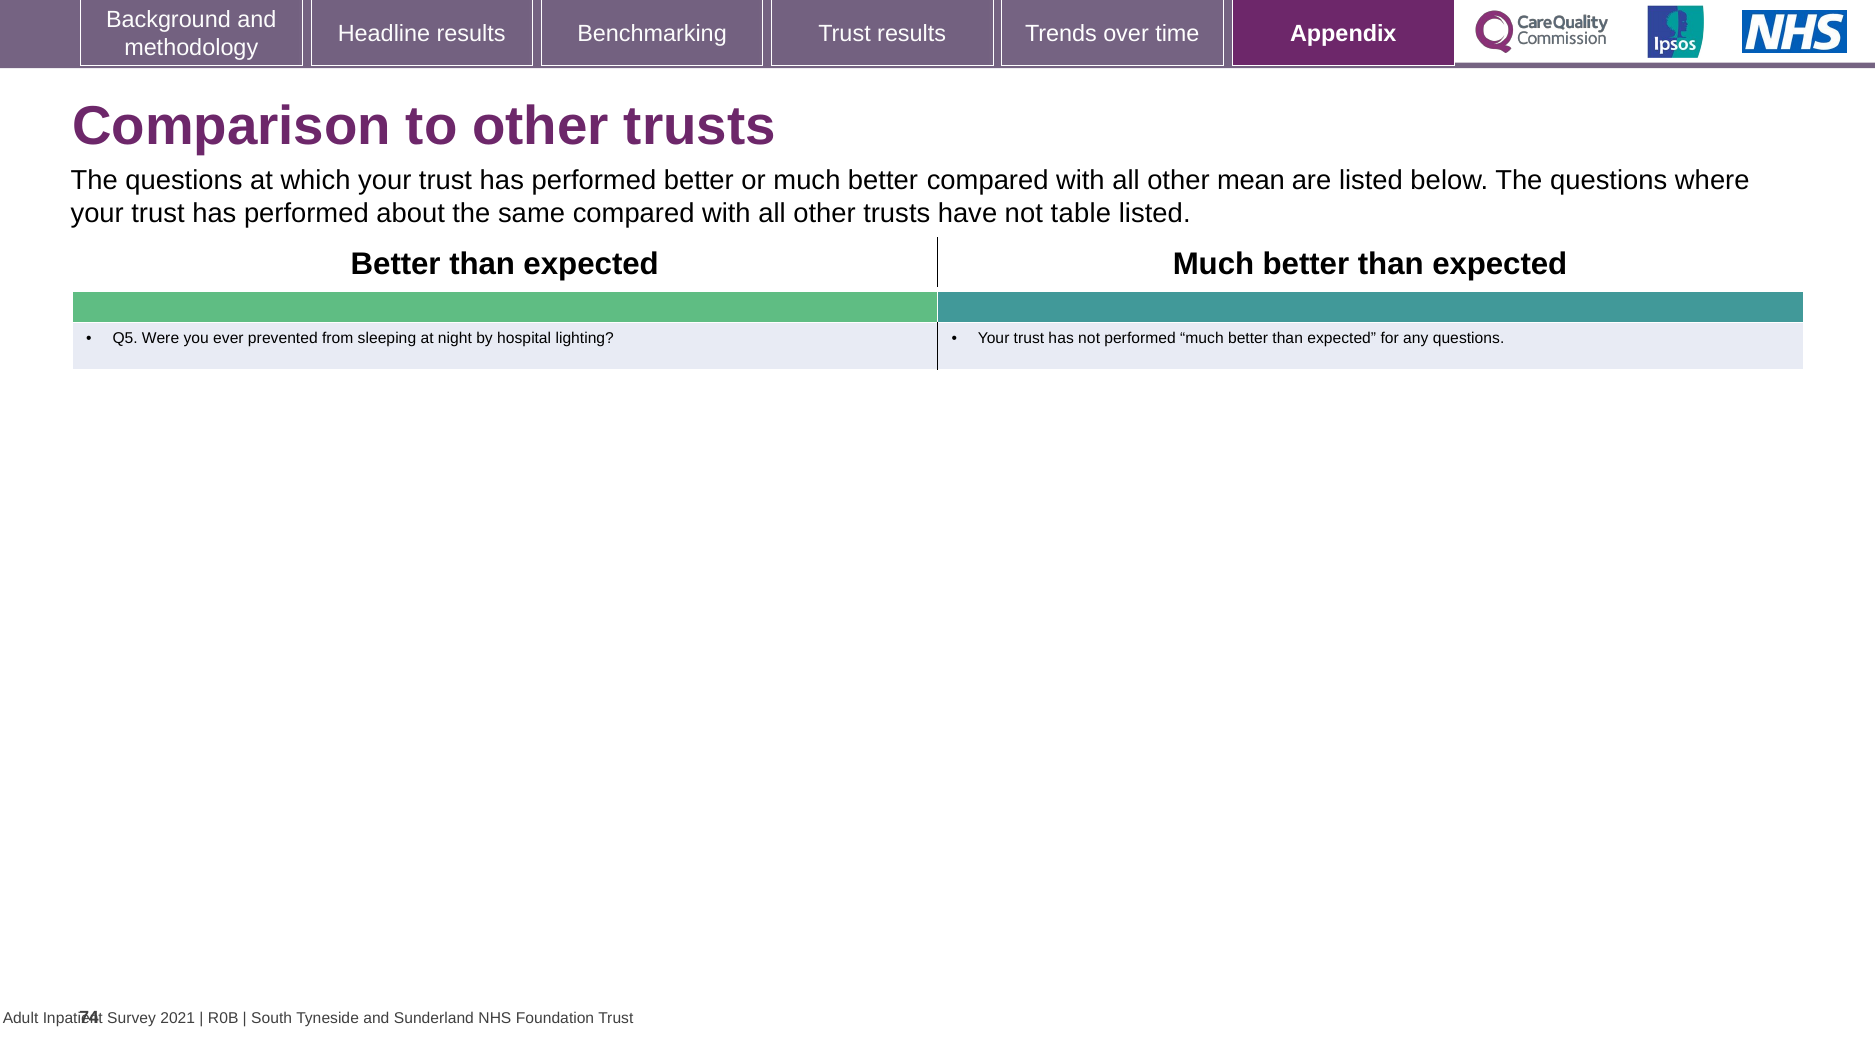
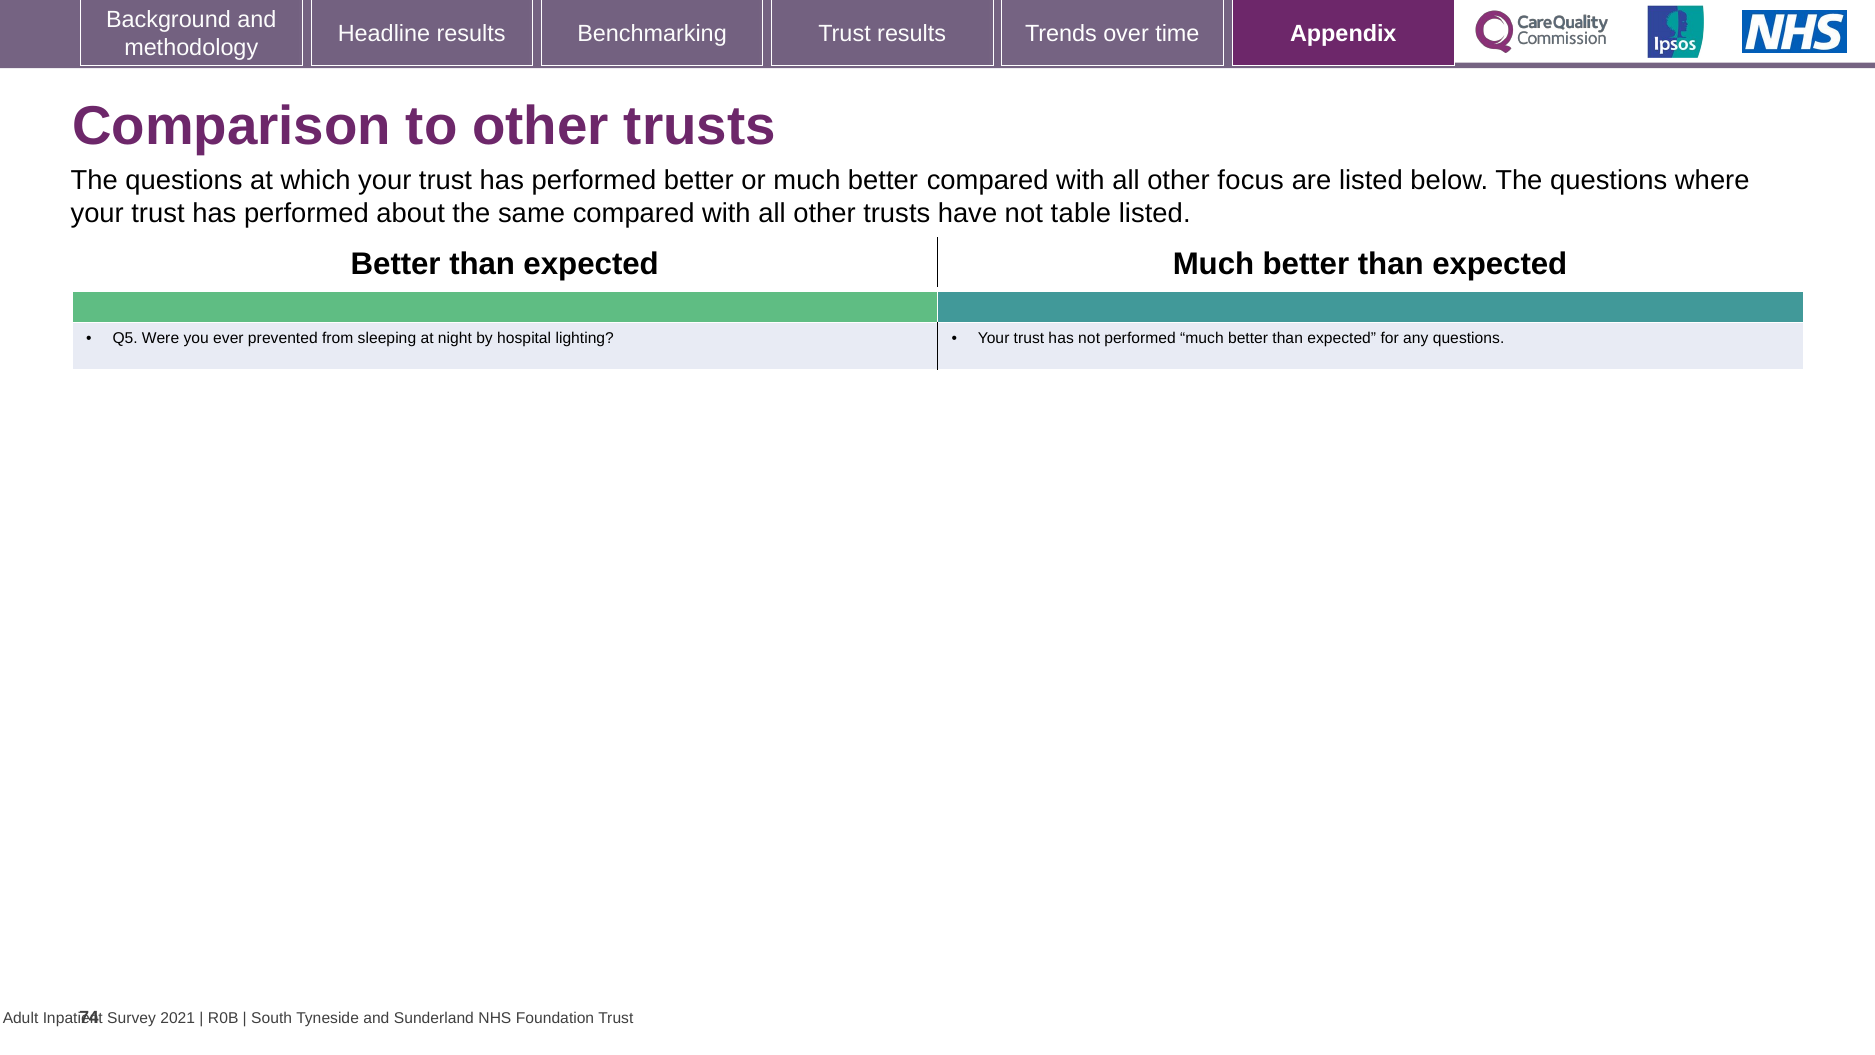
mean: mean -> focus
